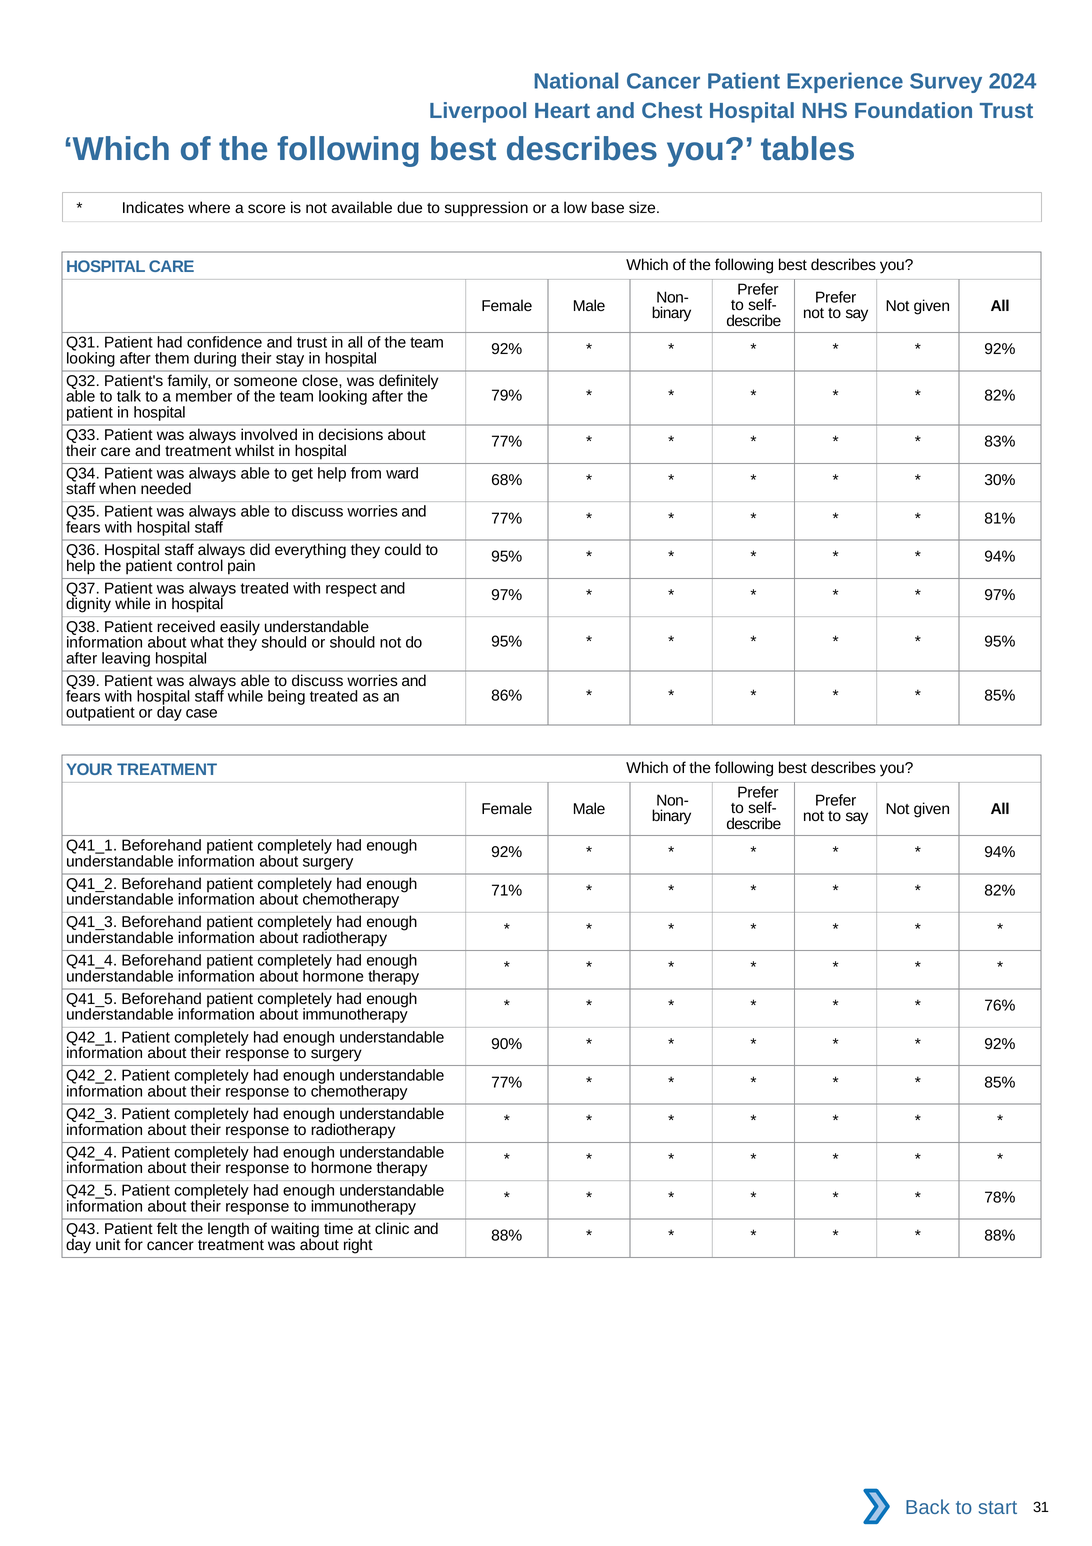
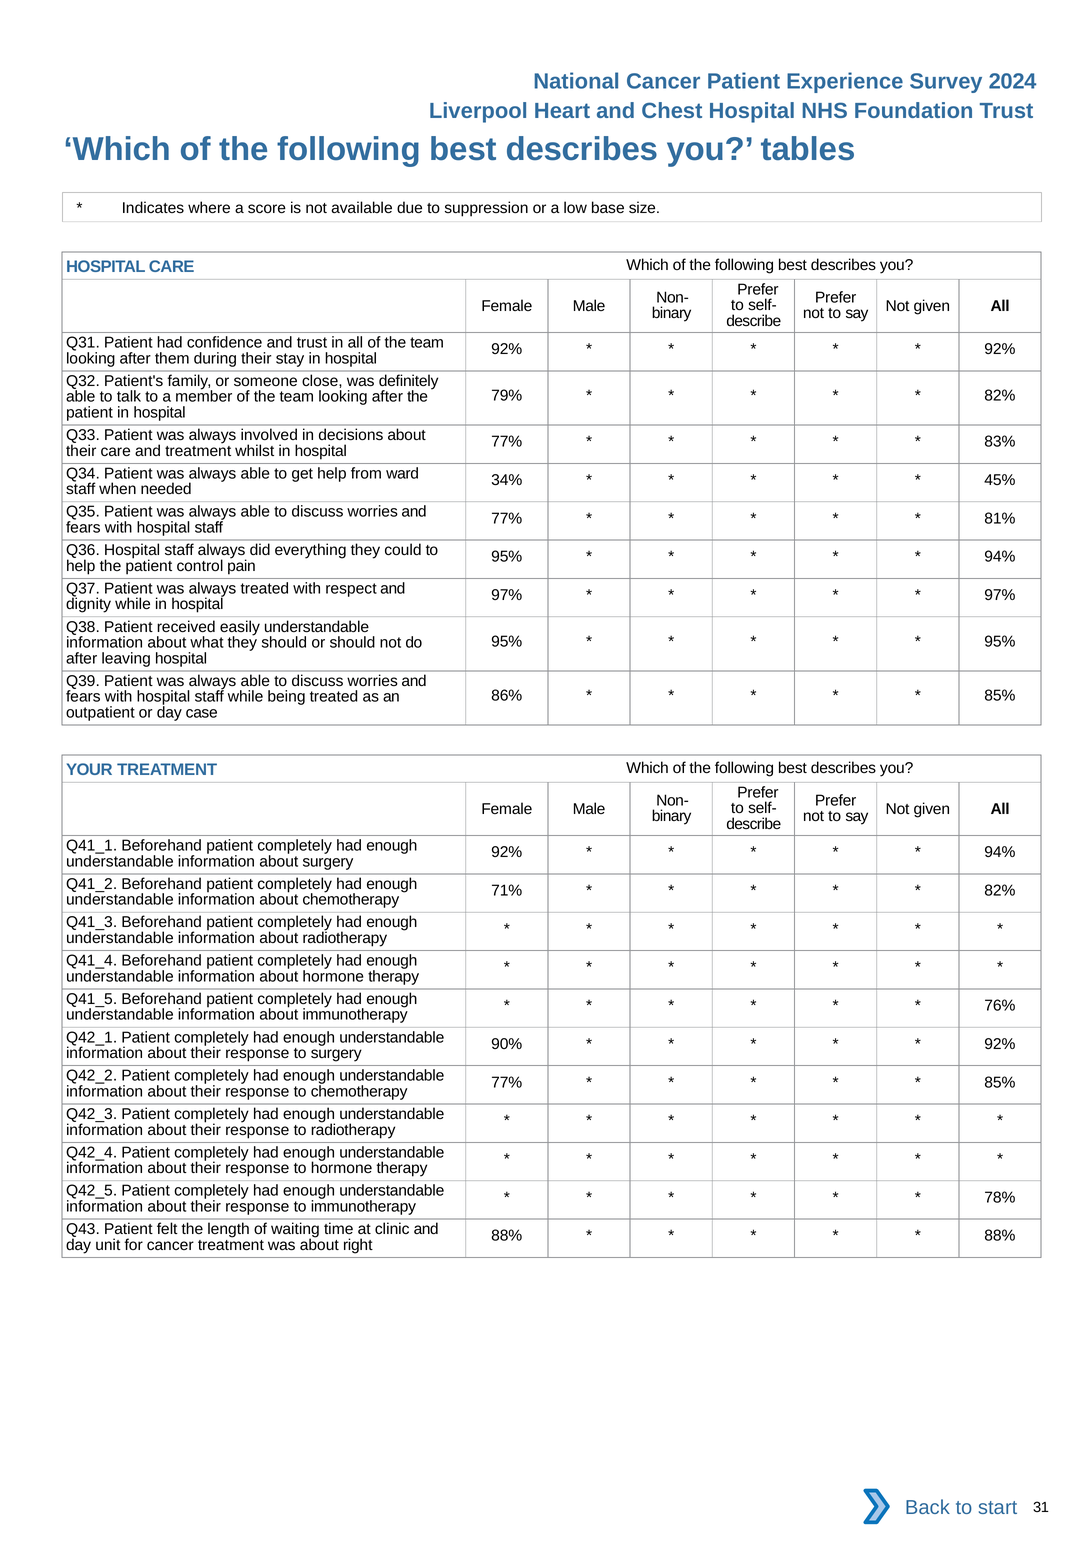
68%: 68% -> 34%
30%: 30% -> 45%
